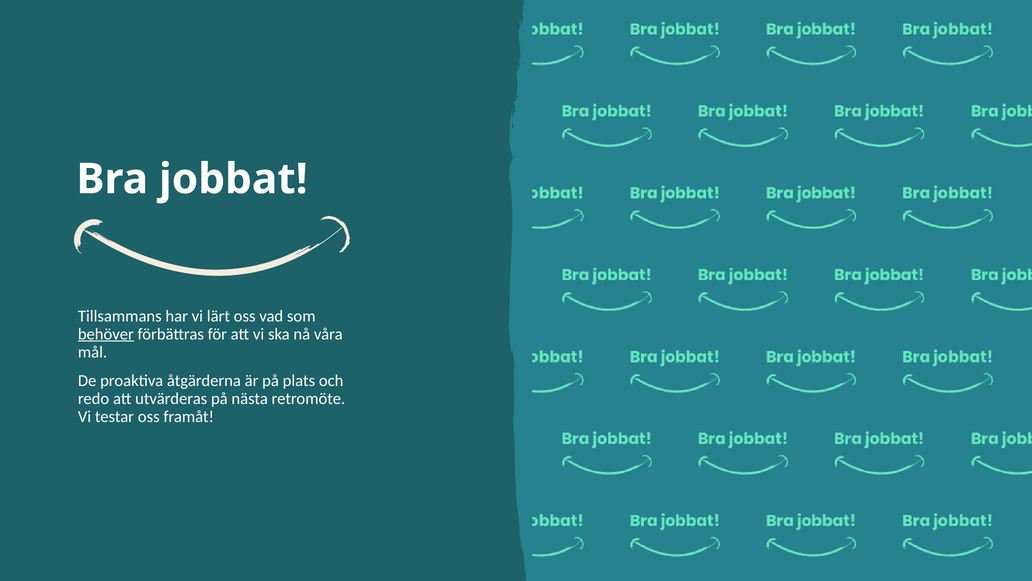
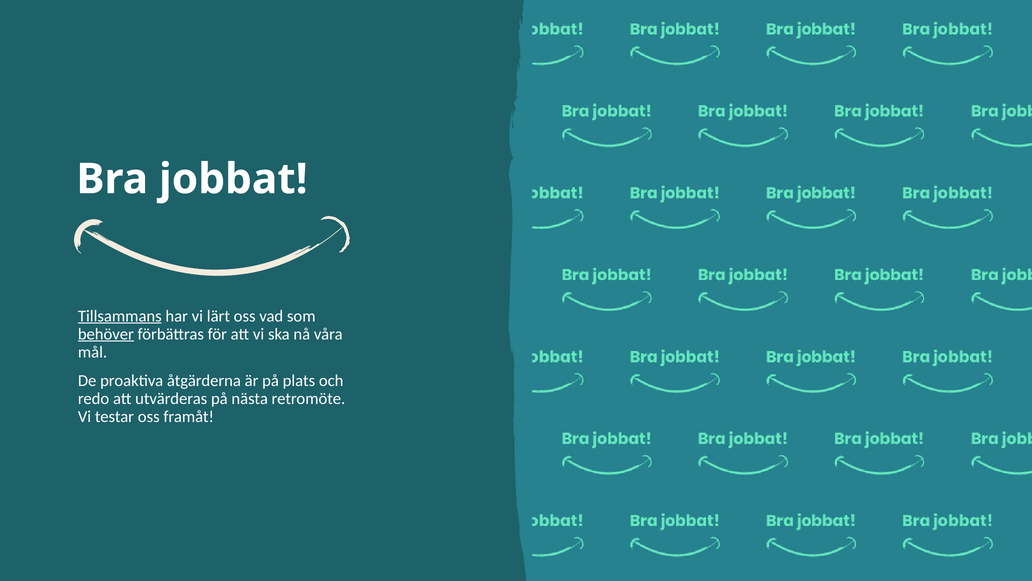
Tillsammans underline: none -> present
